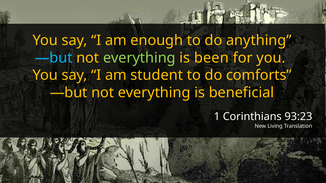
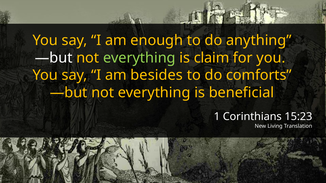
—but at (54, 58) colour: light blue -> white
been: been -> claim
student: student -> besides
93:23: 93:23 -> 15:23
